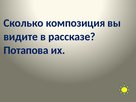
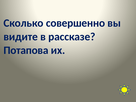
композиция: композиция -> совершенно
